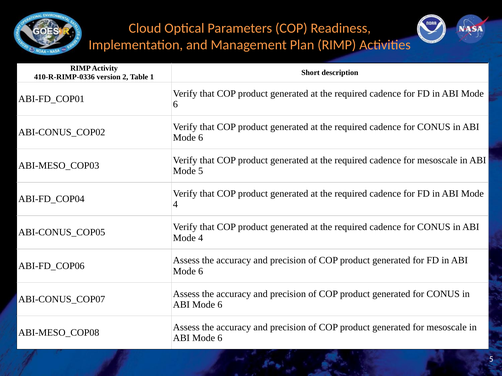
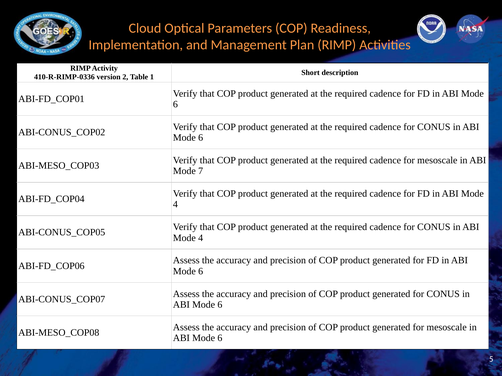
Mode 5: 5 -> 7
